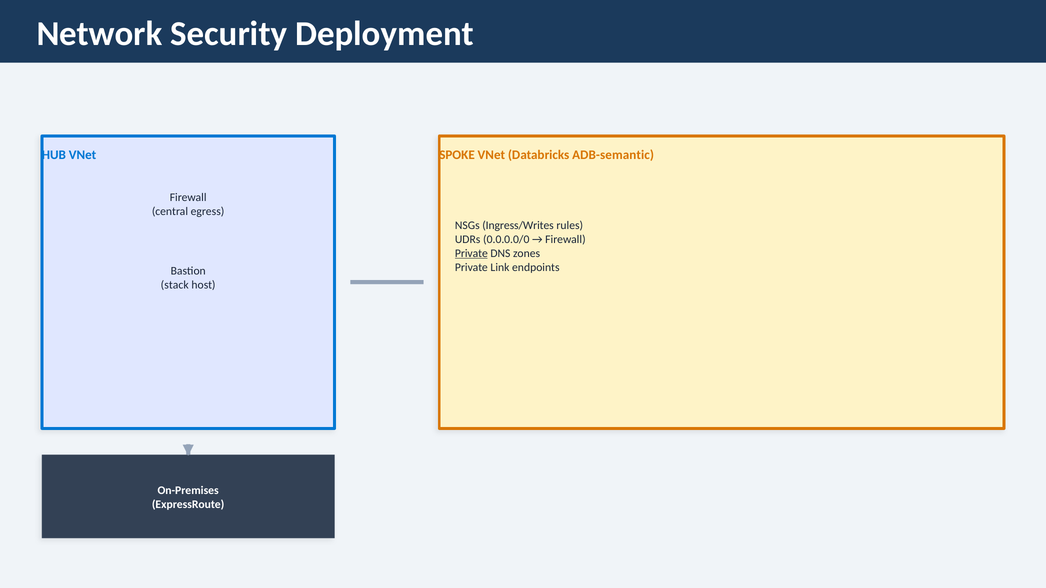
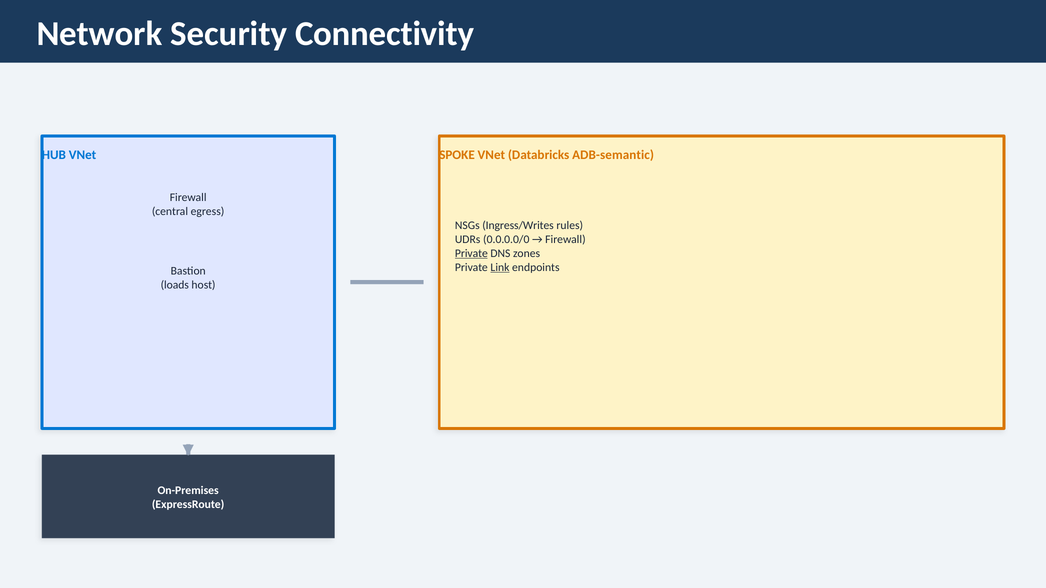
Deployment: Deployment -> Connectivity
Link underline: none -> present
stack: stack -> loads
